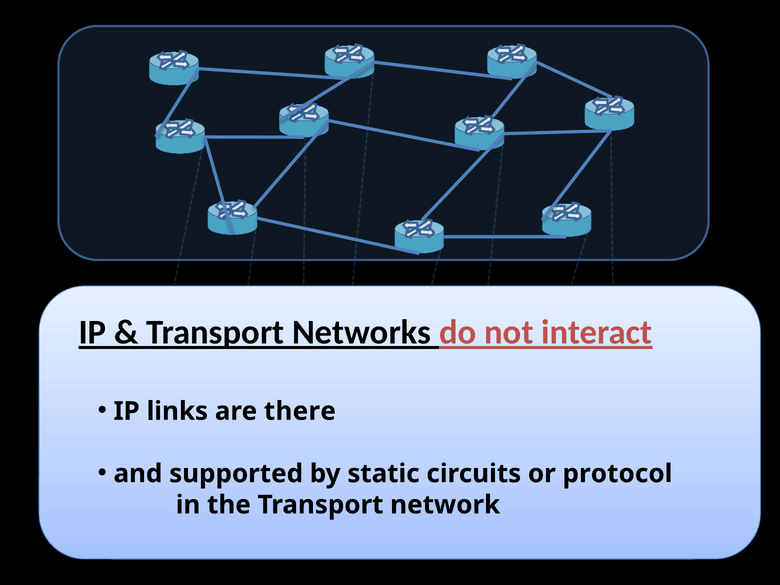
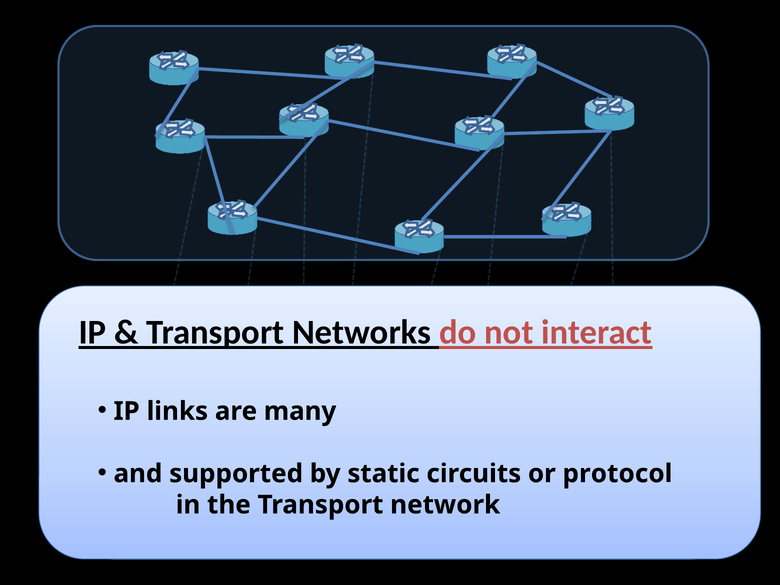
there: there -> many
